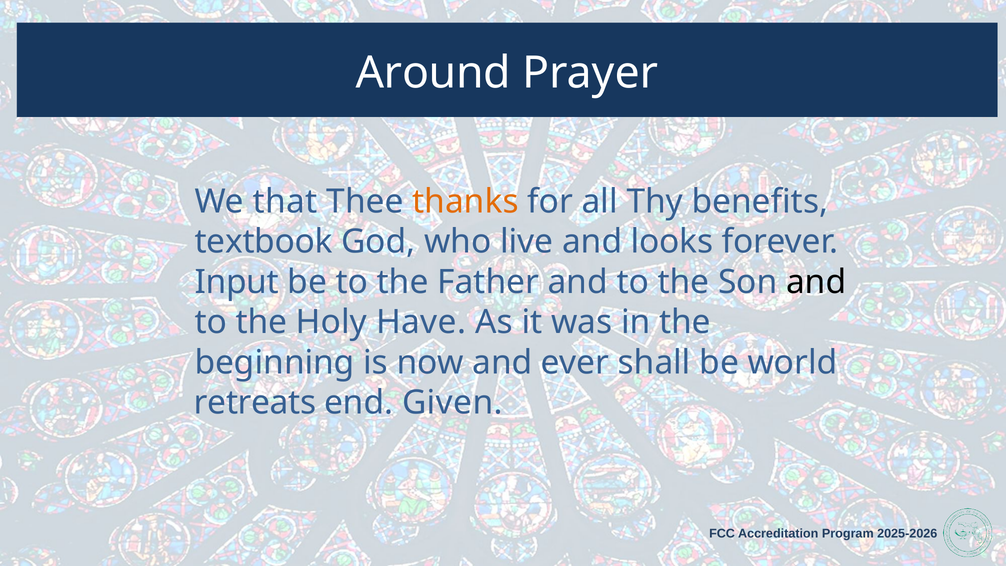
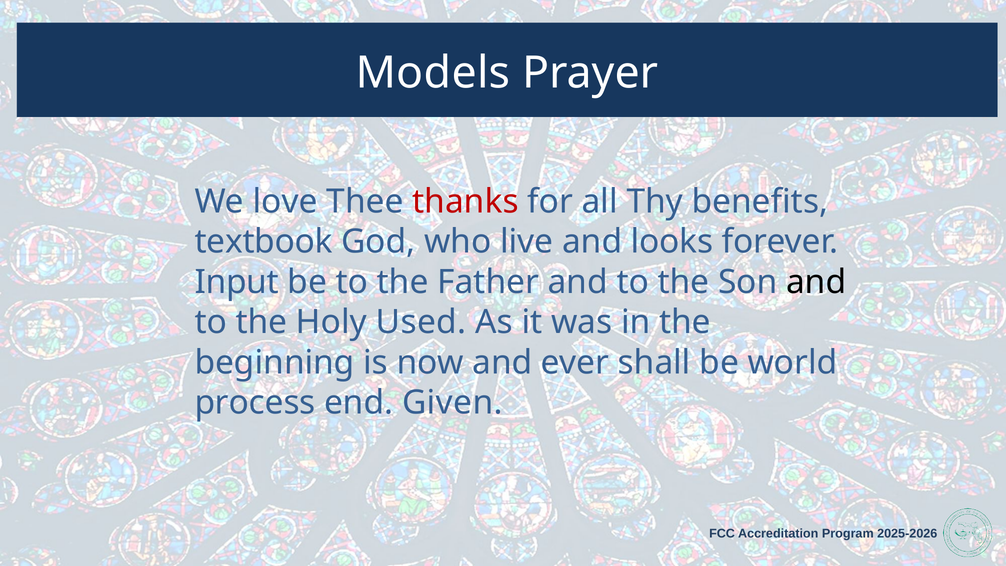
Around: Around -> Models
that: that -> love
thanks colour: orange -> red
Have: Have -> Used
retreats: retreats -> process
